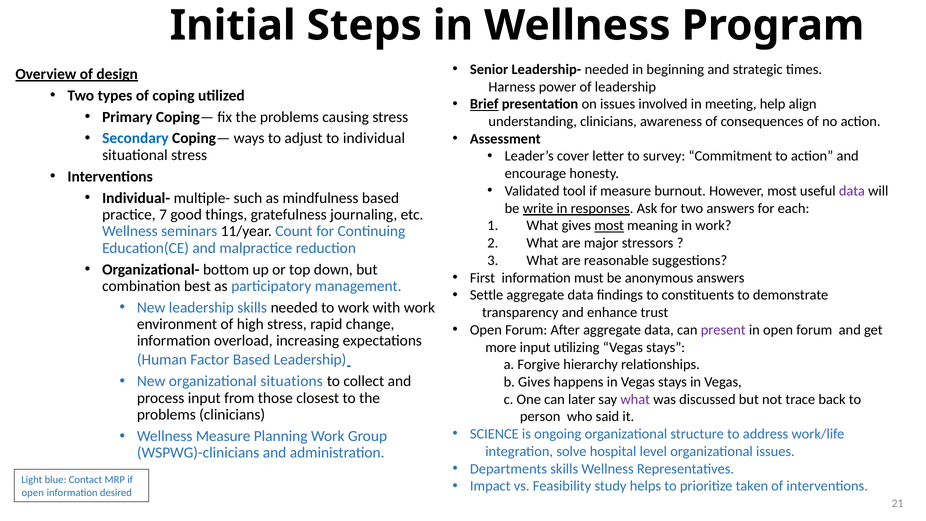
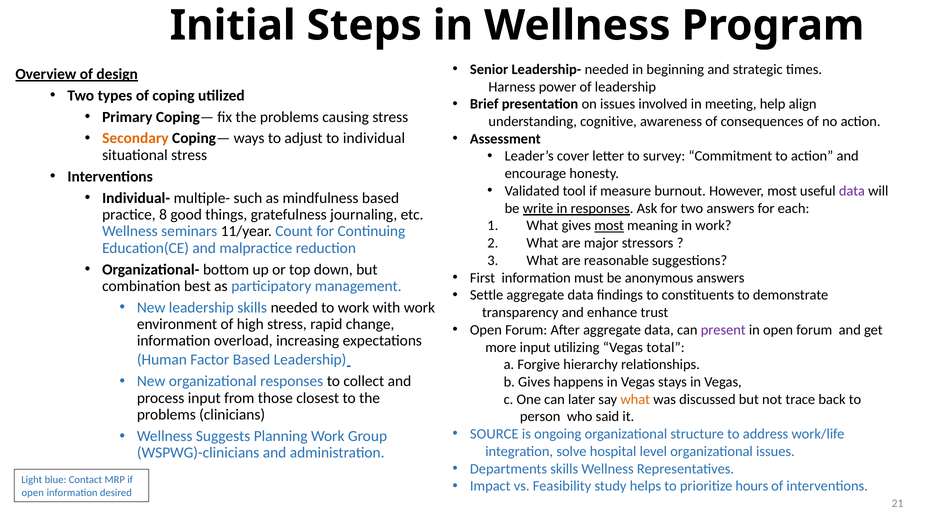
Brief underline: present -> none
understanding clinicians: clinicians -> cognitive
Secondary colour: blue -> orange
7: 7 -> 8
utilizing Vegas stays: stays -> total
organizational situations: situations -> responses
what at (635, 399) colour: purple -> orange
SCIENCE: SCIENCE -> SOURCE
Wellness Measure: Measure -> Suggests
taken: taken -> hours
